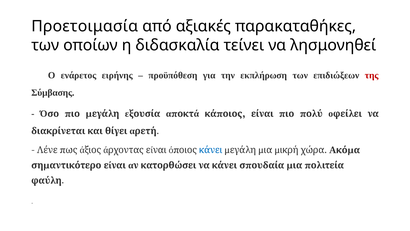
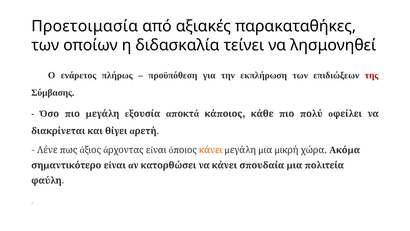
ειρήνης: ειρήνης -> πλήρως
είναι: είναι -> κάθε
κάνει at (211, 150) colour: blue -> orange
